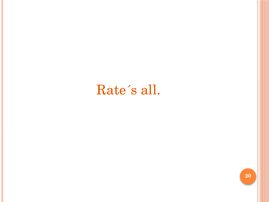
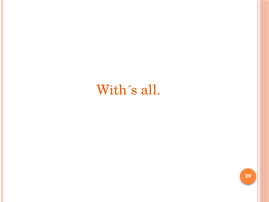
Rate´s: Rate´s -> With´s
